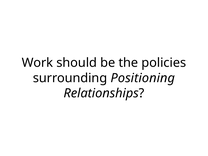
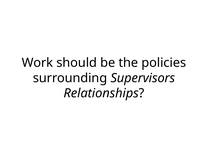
Positioning: Positioning -> Supervisors
